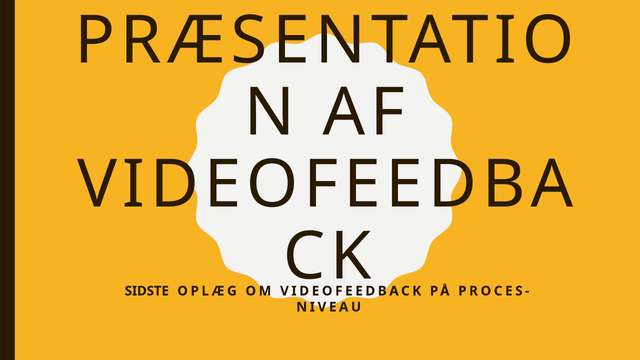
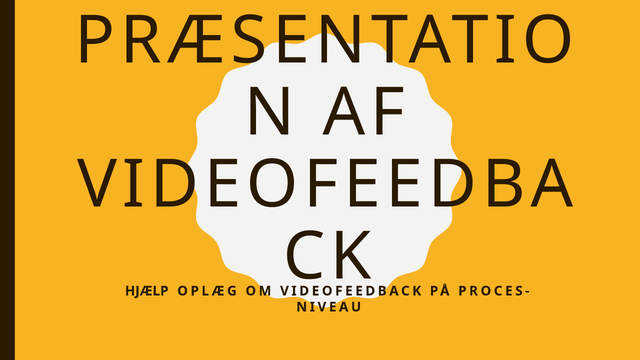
SIDSTE: SIDSTE -> HJÆLP
